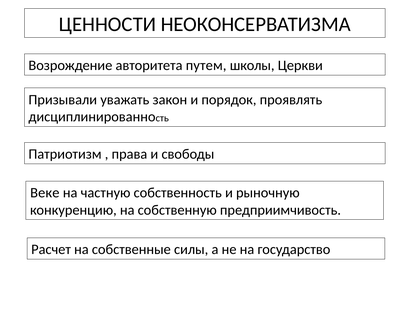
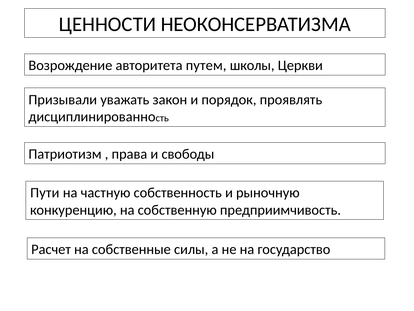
Веке: Веке -> Пути
